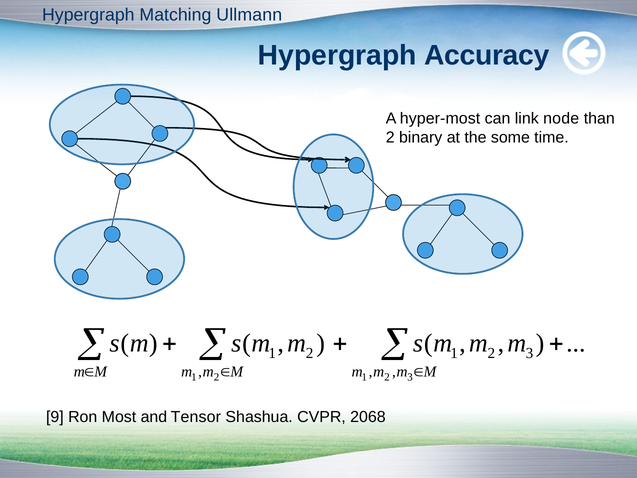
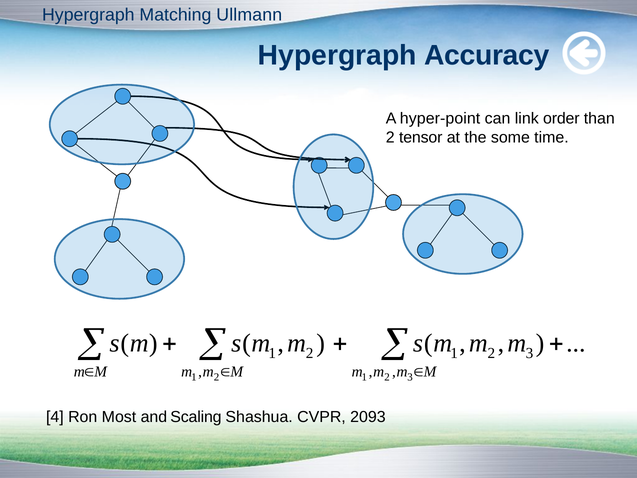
hyper-most: hyper-most -> hyper-point
node: node -> order
binary: binary -> tensor
9: 9 -> 4
Tensor: Tensor -> Scaling
2068: 2068 -> 2093
